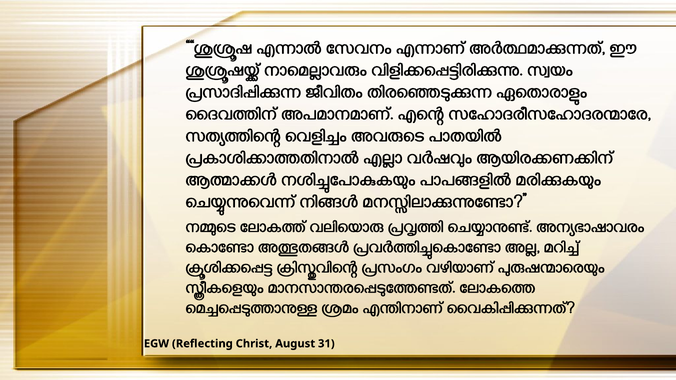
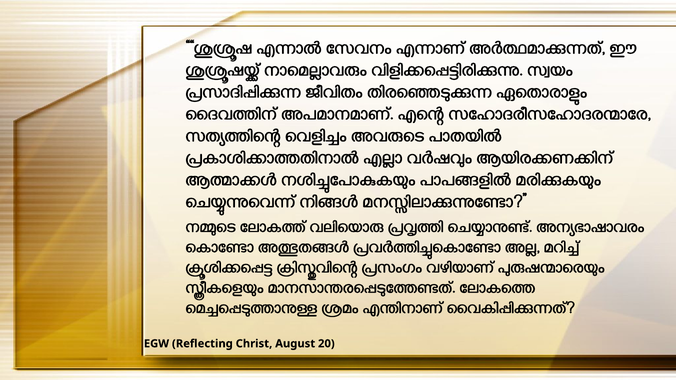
31: 31 -> 20
